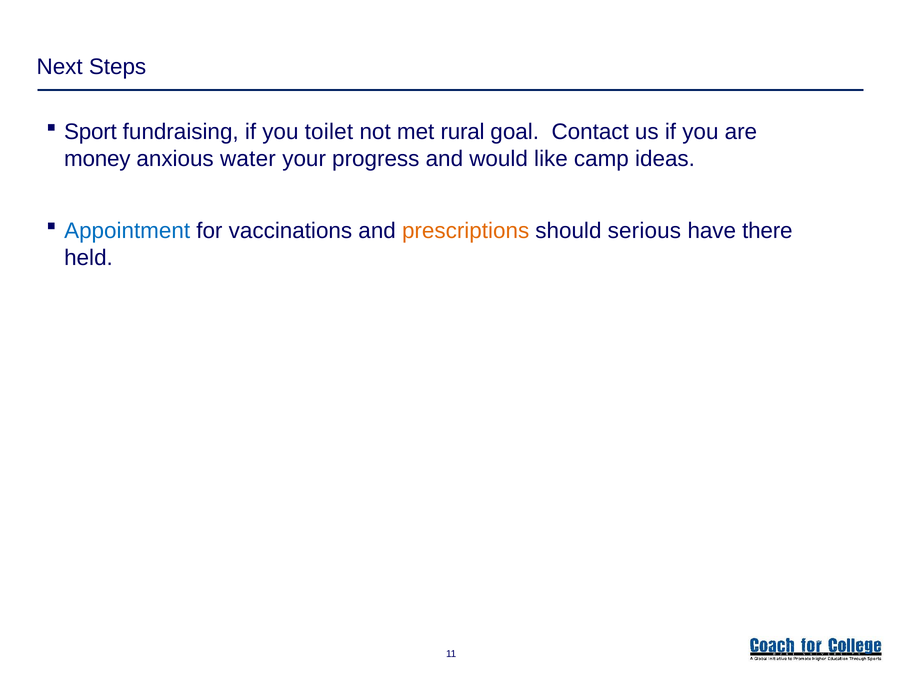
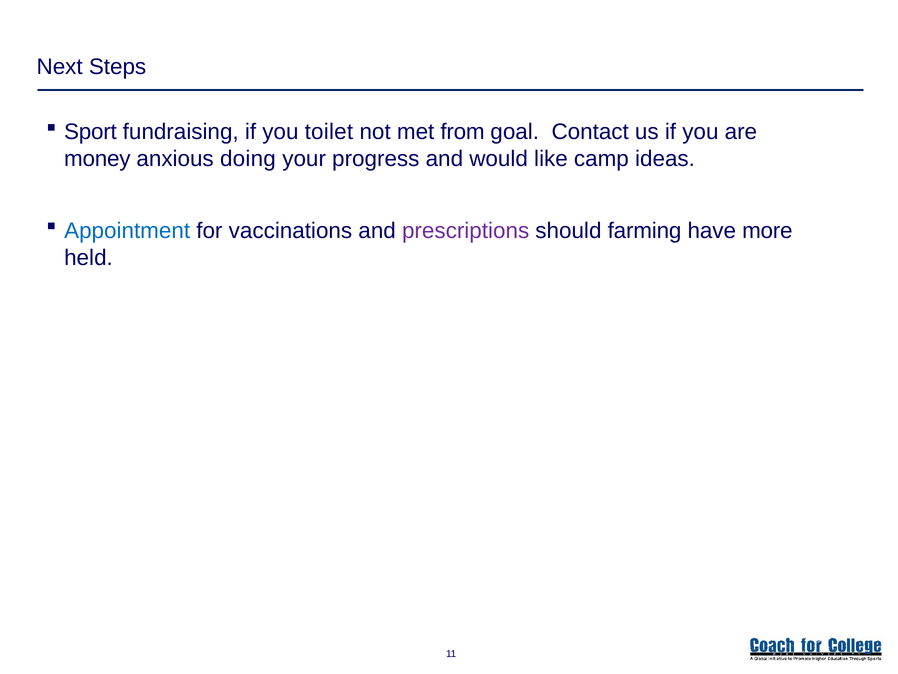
rural: rural -> from
water: water -> doing
prescriptions colour: orange -> purple
serious: serious -> farming
there: there -> more
